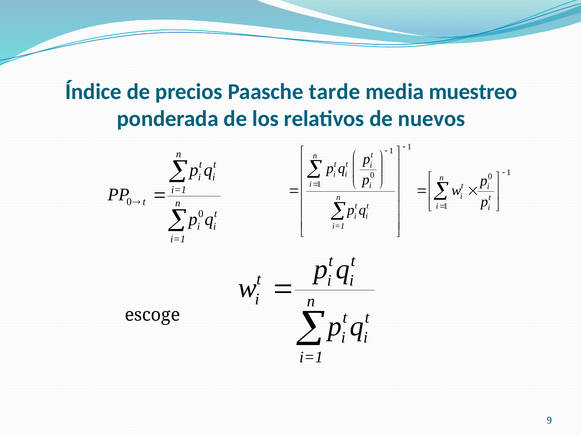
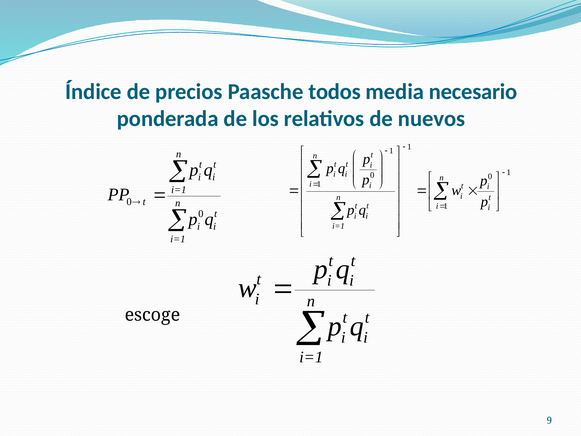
tarde: tarde -> todos
muestreo: muestreo -> necesario
